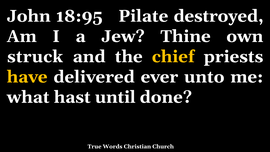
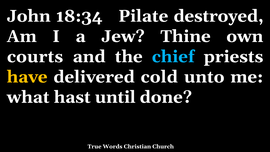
18:95: 18:95 -> 18:34
struck: struck -> courts
chief colour: yellow -> light blue
ever: ever -> cold
